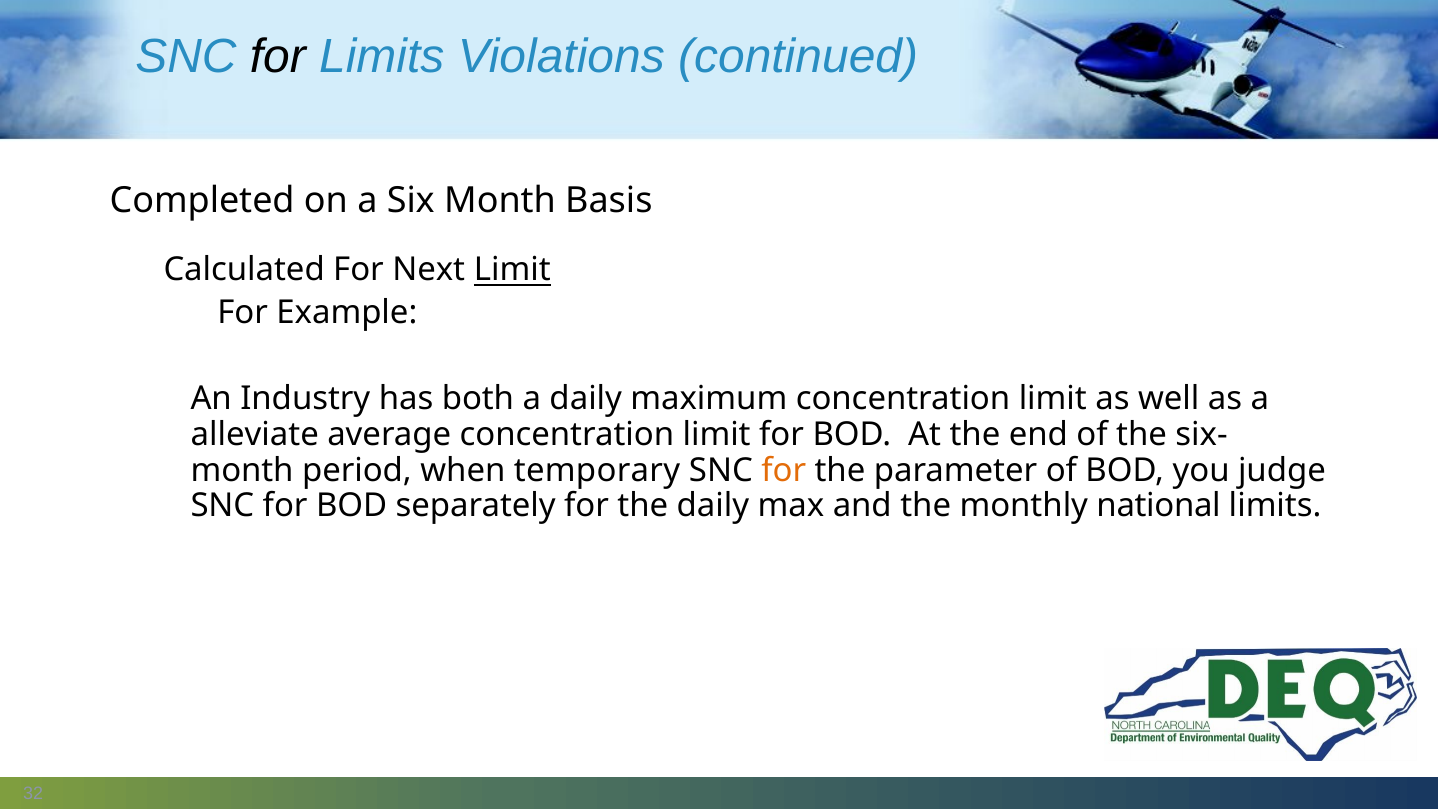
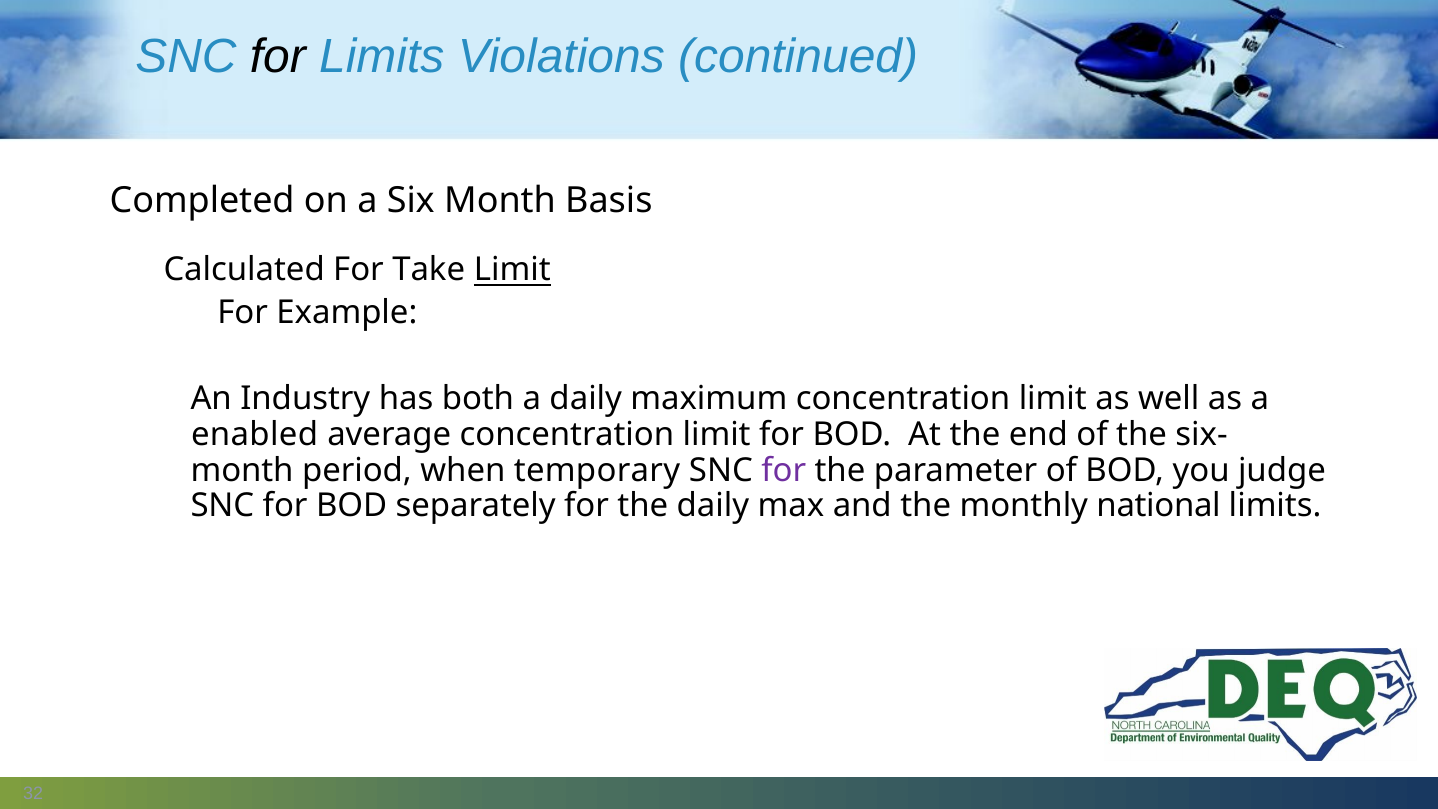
Next: Next -> Take
alleviate: alleviate -> enabled
for at (784, 470) colour: orange -> purple
